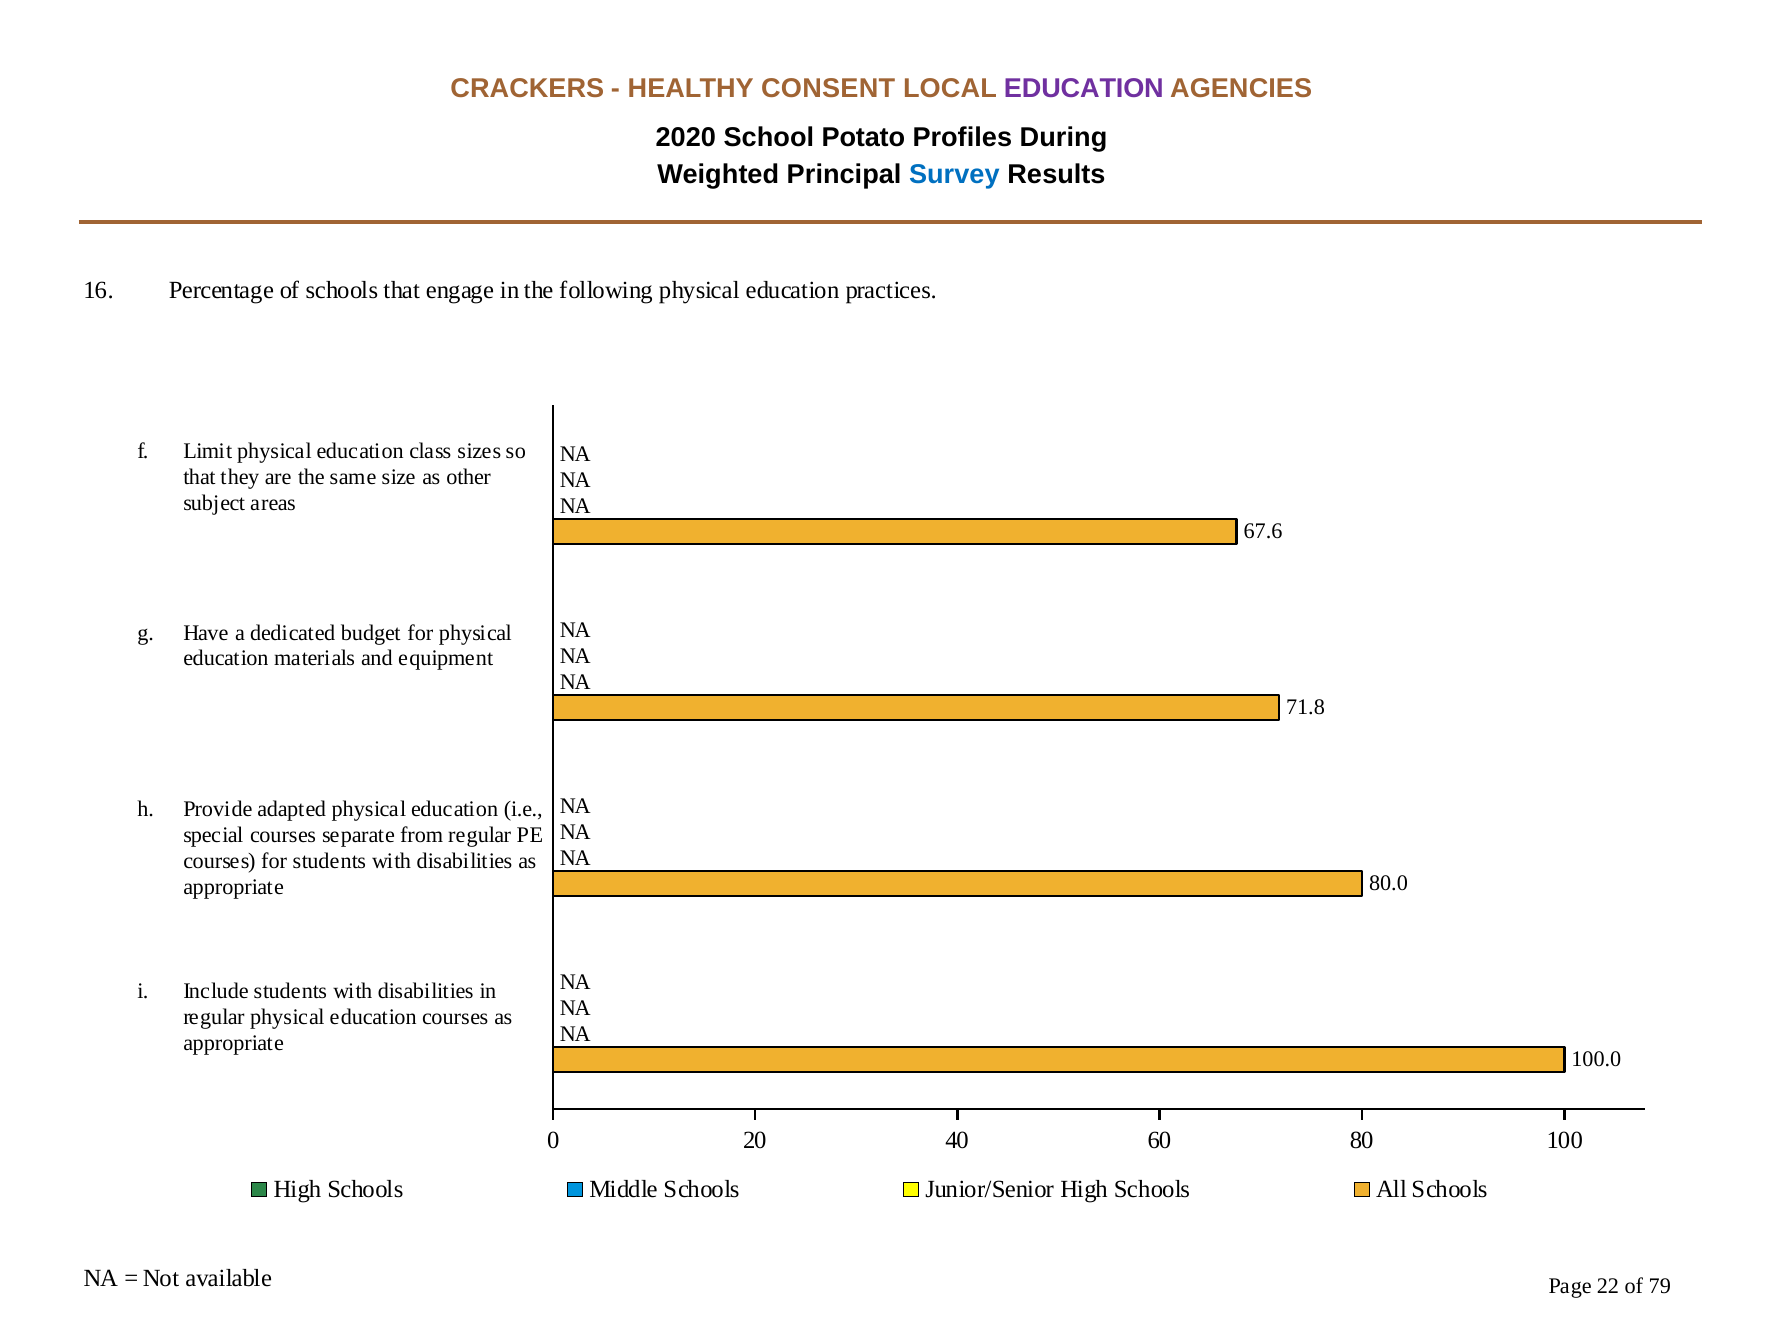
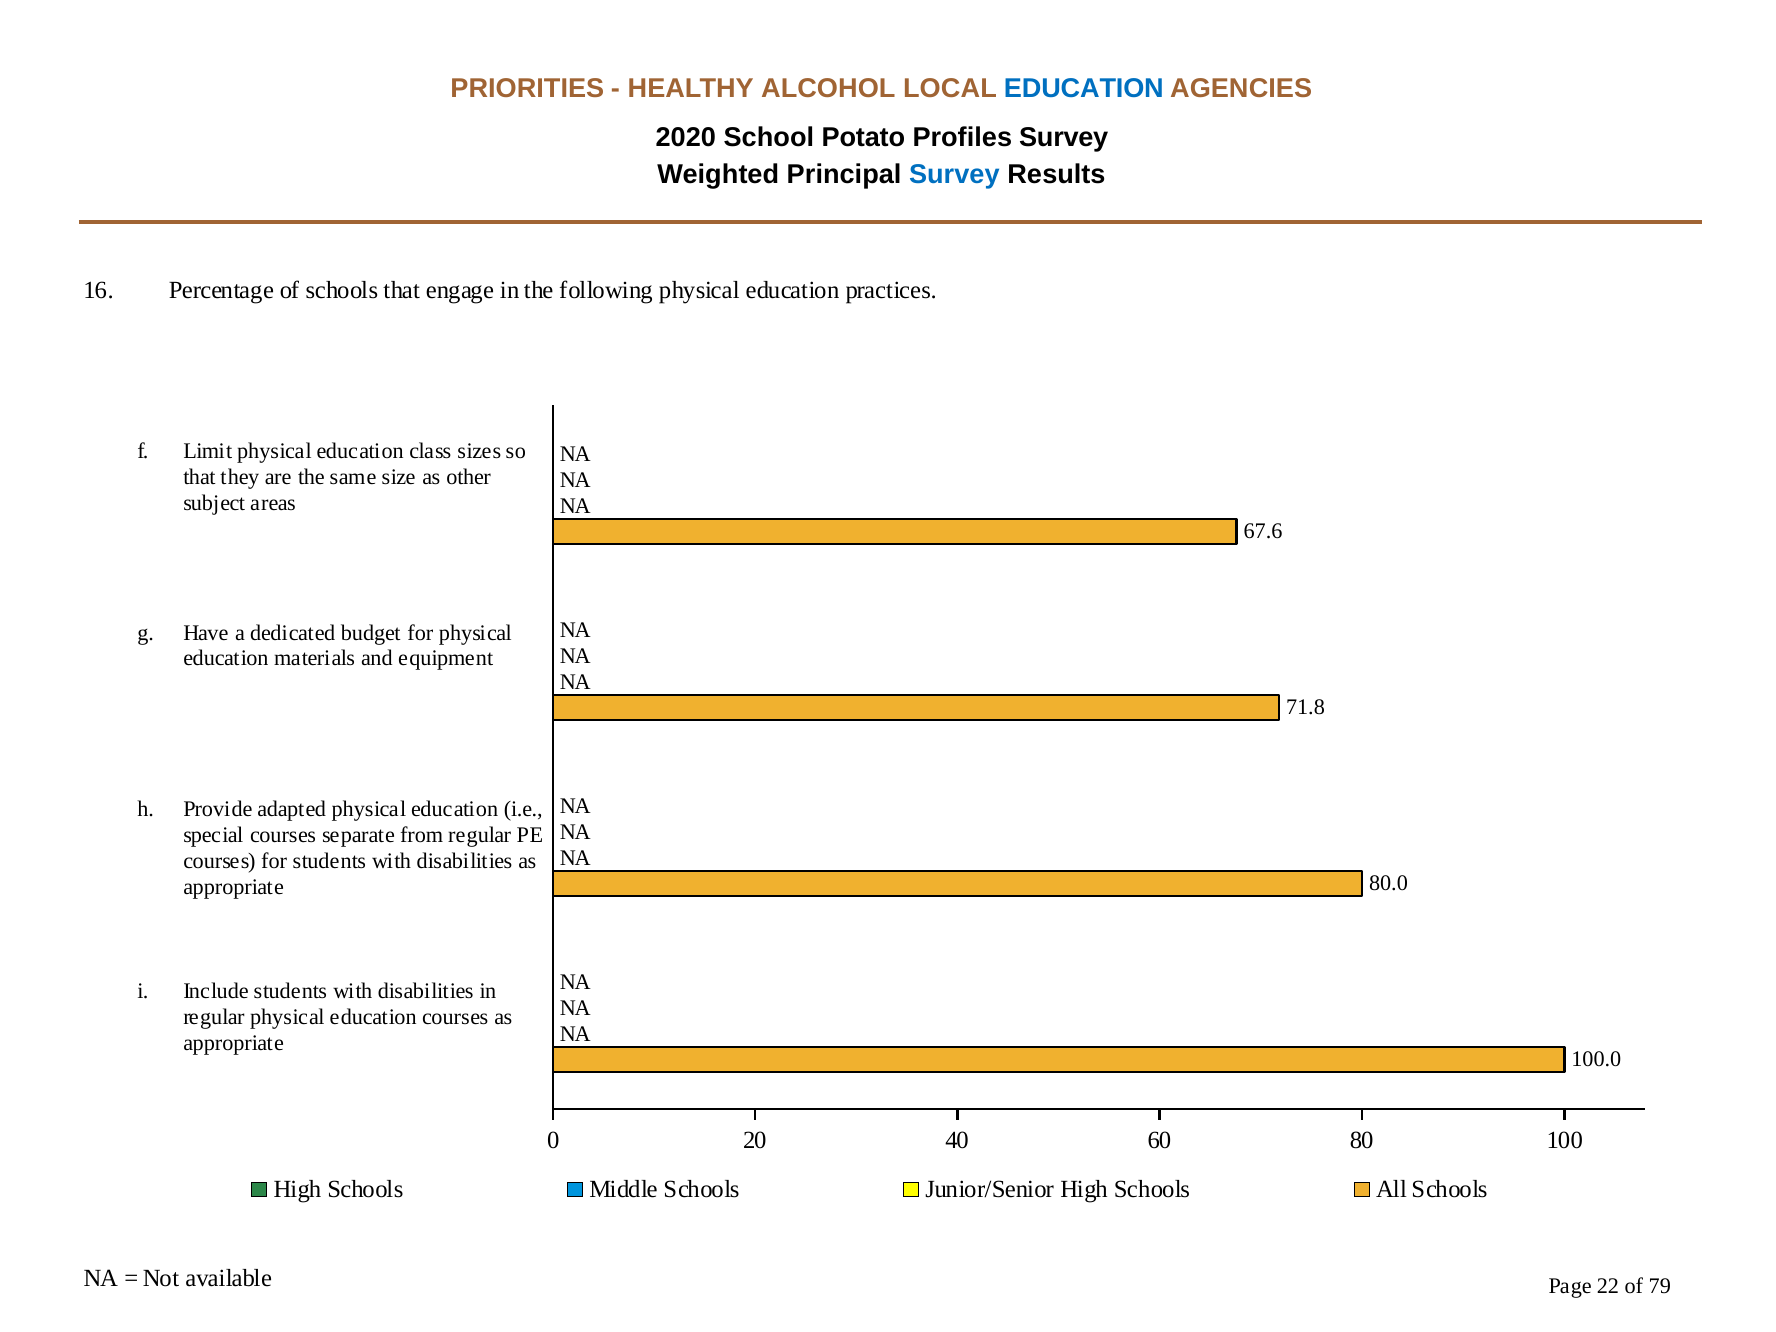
CRACKERS: CRACKERS -> PRIORITIES
CONSENT: CONSENT -> ALCOHOL
EDUCATION at (1084, 89) colour: purple -> blue
Profiles During: During -> Survey
